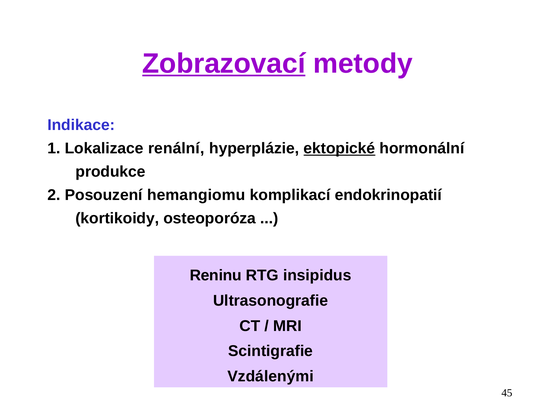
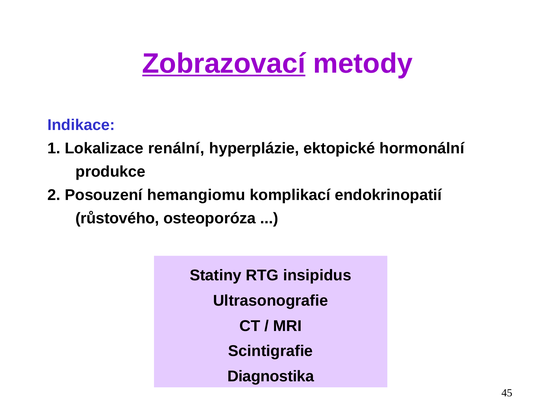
ektopické underline: present -> none
kortikoidy: kortikoidy -> růstového
Reninu: Reninu -> Statiny
Vzdálenými: Vzdálenými -> Diagnostika
